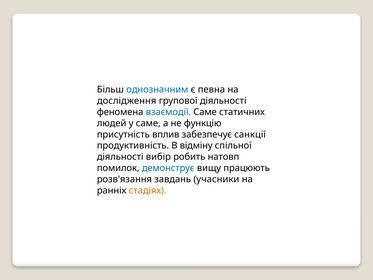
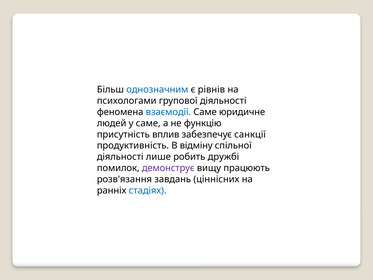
певна: певна -> рівнів
дослідження: дослідження -> психологами
статичних: статичних -> юридичне
вибір: вибір -> лише
натовп: натовп -> дружбі
демонструє colour: blue -> purple
учасники: учасники -> ціннісних
стадіях colour: orange -> blue
